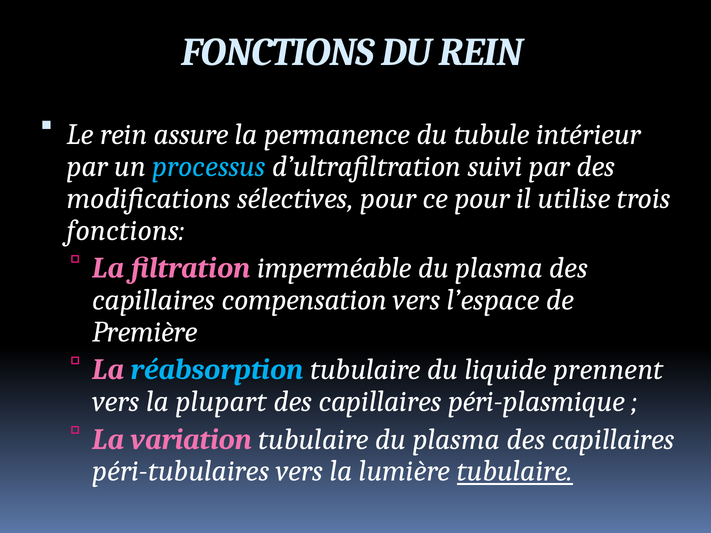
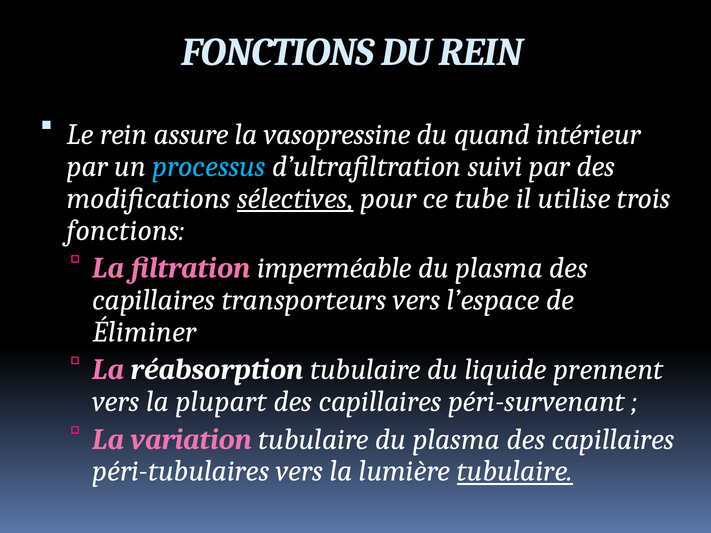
permanence: permanence -> vasopressine
tubule: tubule -> quand
sélectives underline: none -> present
ce pour: pour -> tube
compensation: compensation -> transporteurs
Première: Première -> Éliminer
réabsorption colour: light blue -> white
péri-plasmique: péri-plasmique -> péri-survenant
